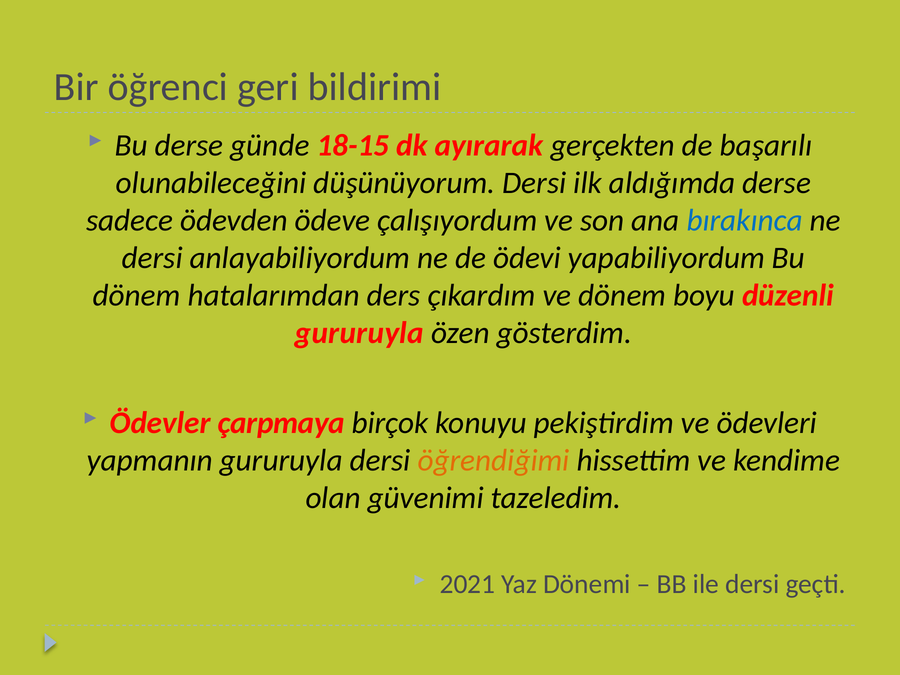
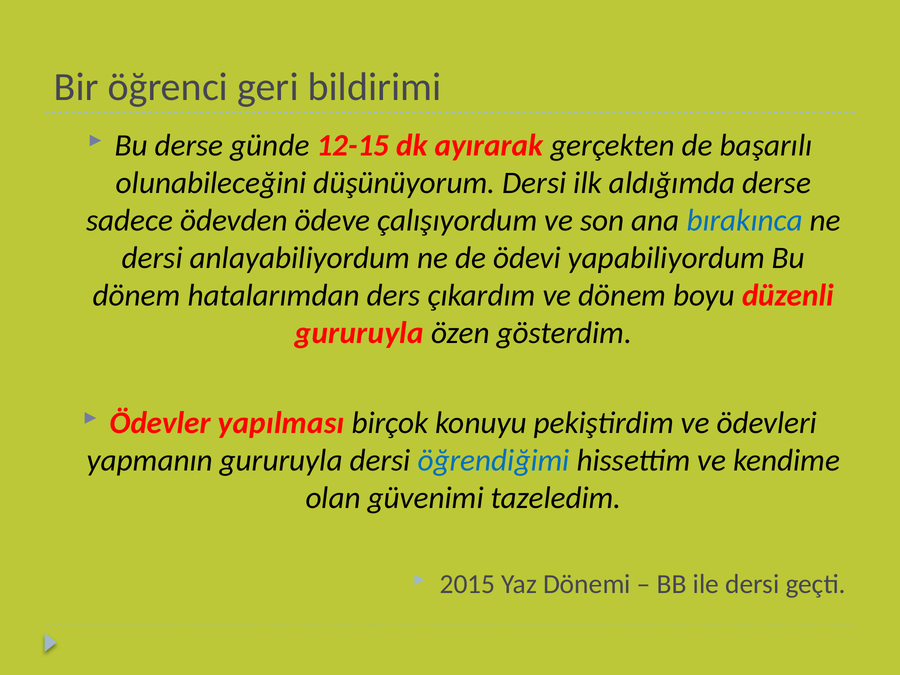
18-15: 18-15 -> 12-15
çarpmaya: çarpmaya -> yapılması
öğrendiğimi colour: orange -> blue
2021: 2021 -> 2015
